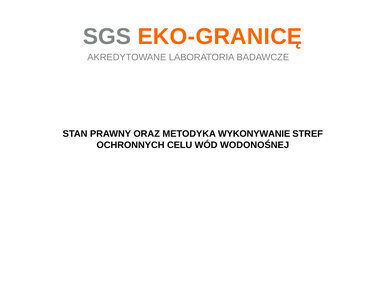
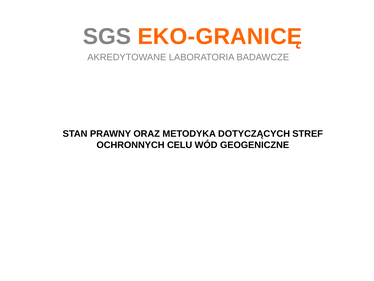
WYKONYWANIE: WYKONYWANIE -> DOTYCZĄCYCH
WODONOŚNEJ: WODONOŚNEJ -> GEOGENICZNE
